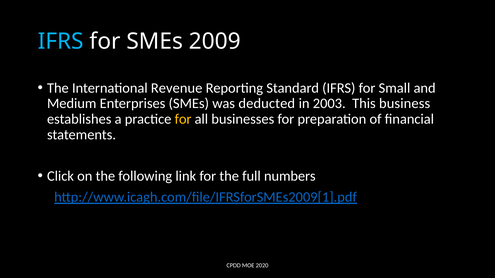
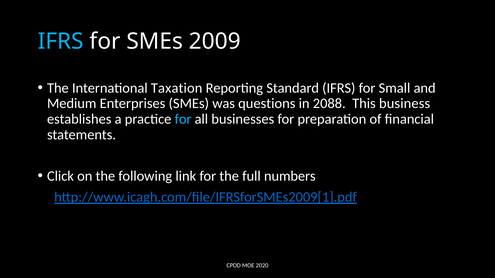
Revenue: Revenue -> Taxation
deducted: deducted -> questions
2003: 2003 -> 2088
for at (183, 119) colour: yellow -> light blue
